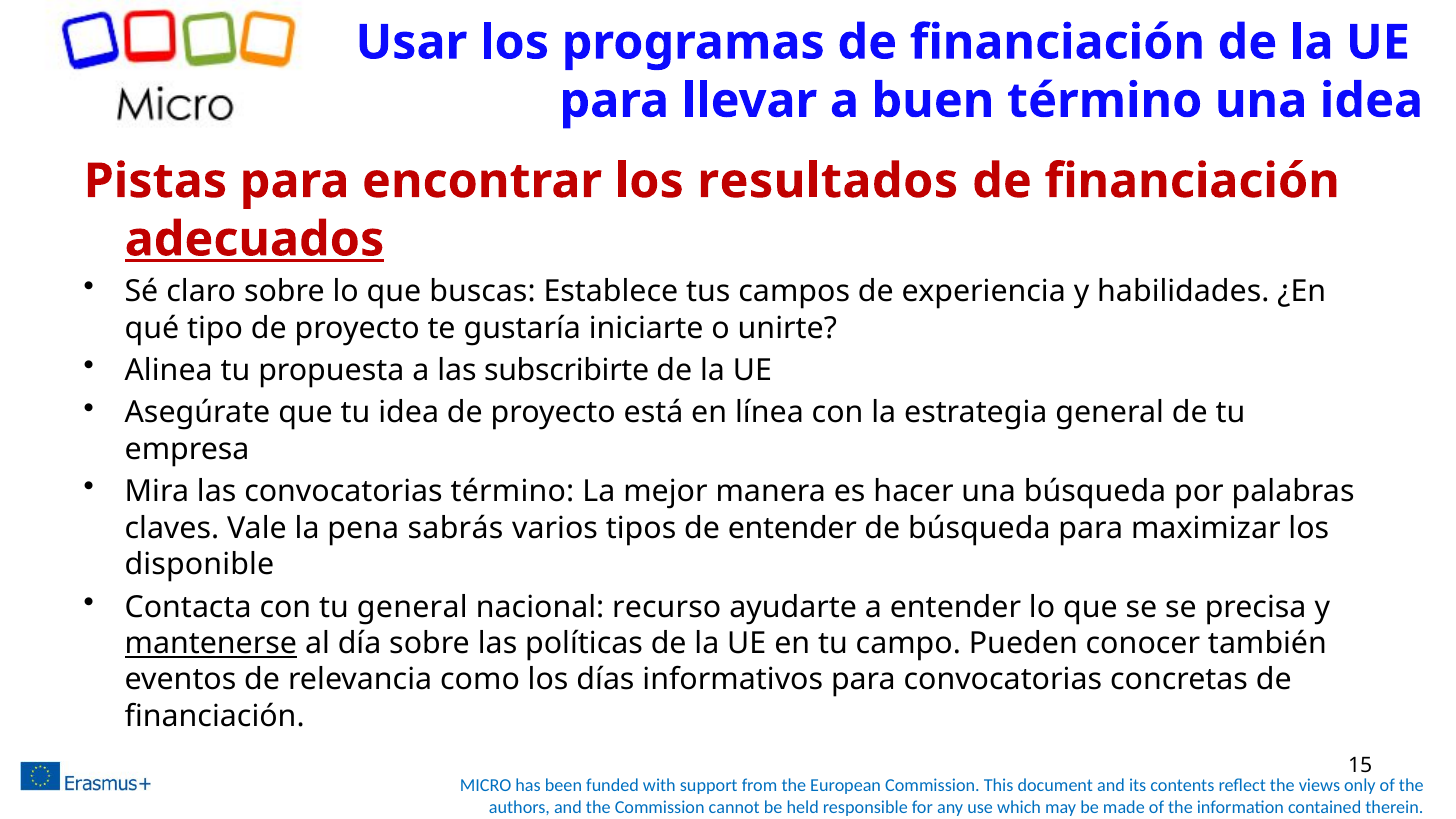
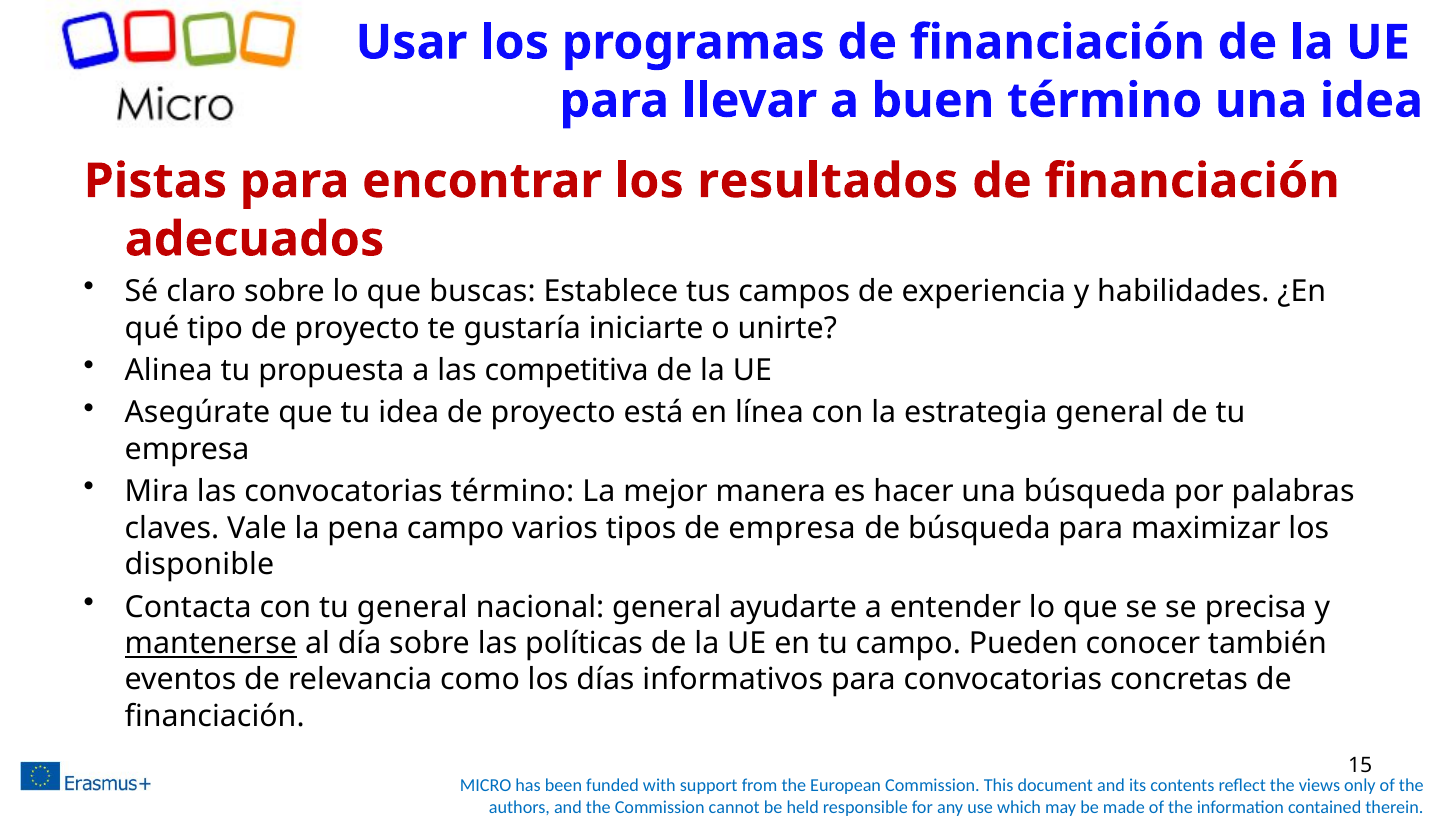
adecuados underline: present -> none
subscribirte: subscribirte -> competitiva
pena sabrás: sabrás -> campo
de entender: entender -> empresa
nacional recurso: recurso -> general
